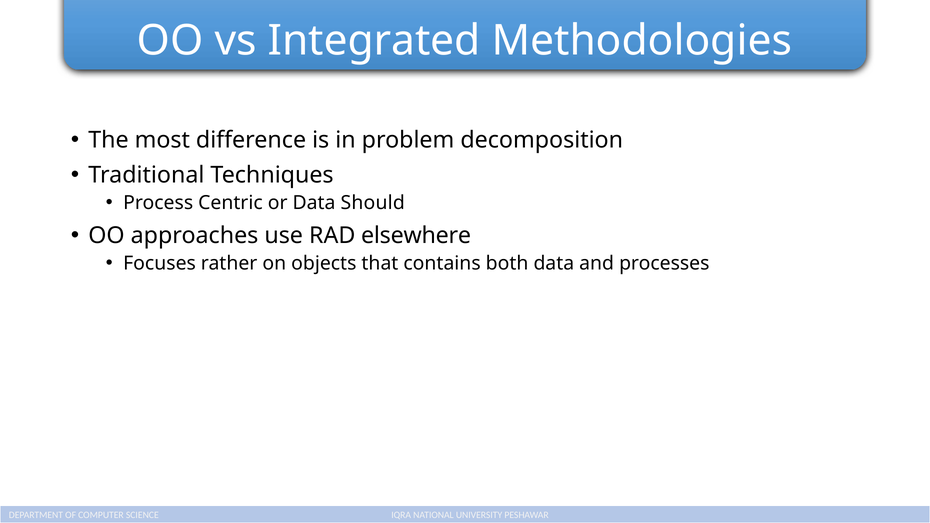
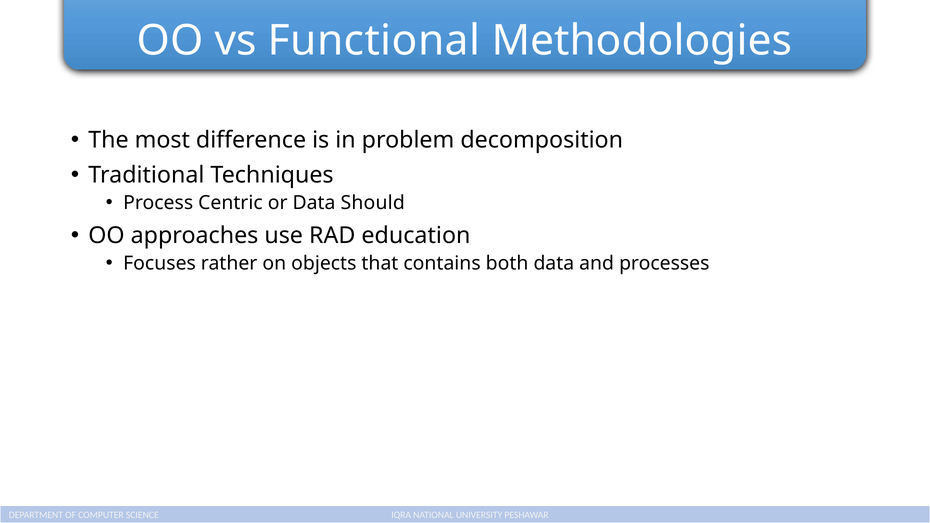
Integrated: Integrated -> Functional
elsewhere: elsewhere -> education
